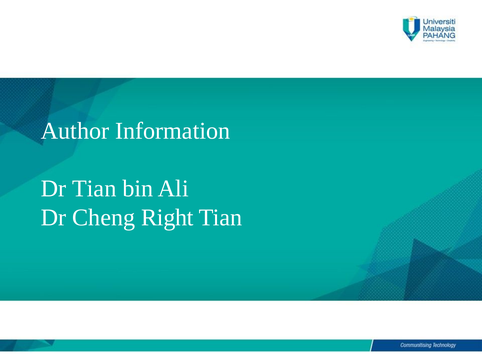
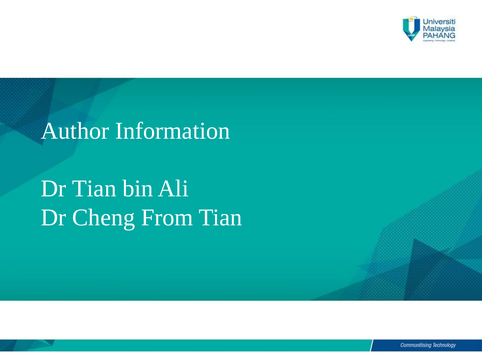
Right: Right -> From
